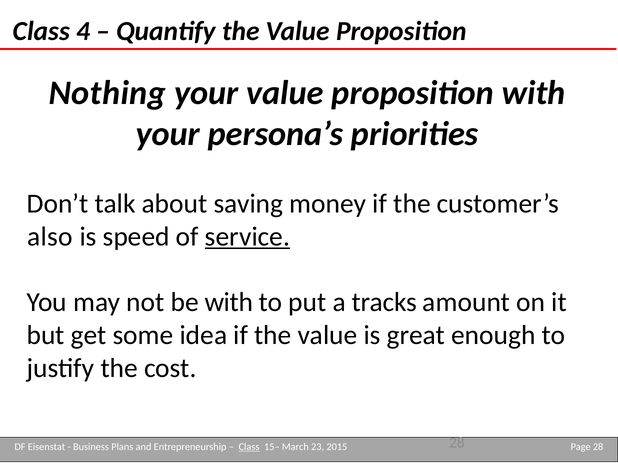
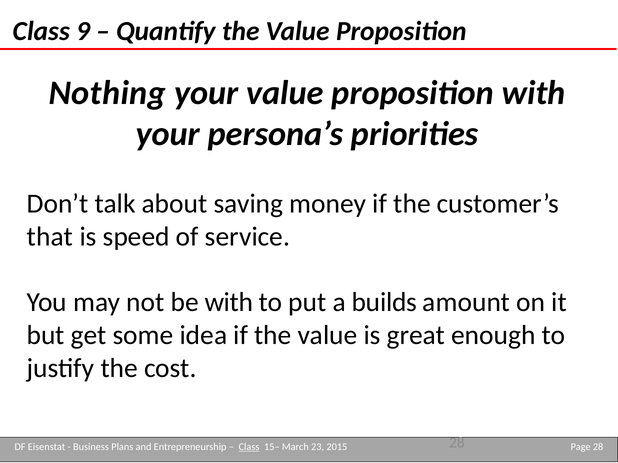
4: 4 -> 9
also: also -> that
service underline: present -> none
tracks: tracks -> builds
